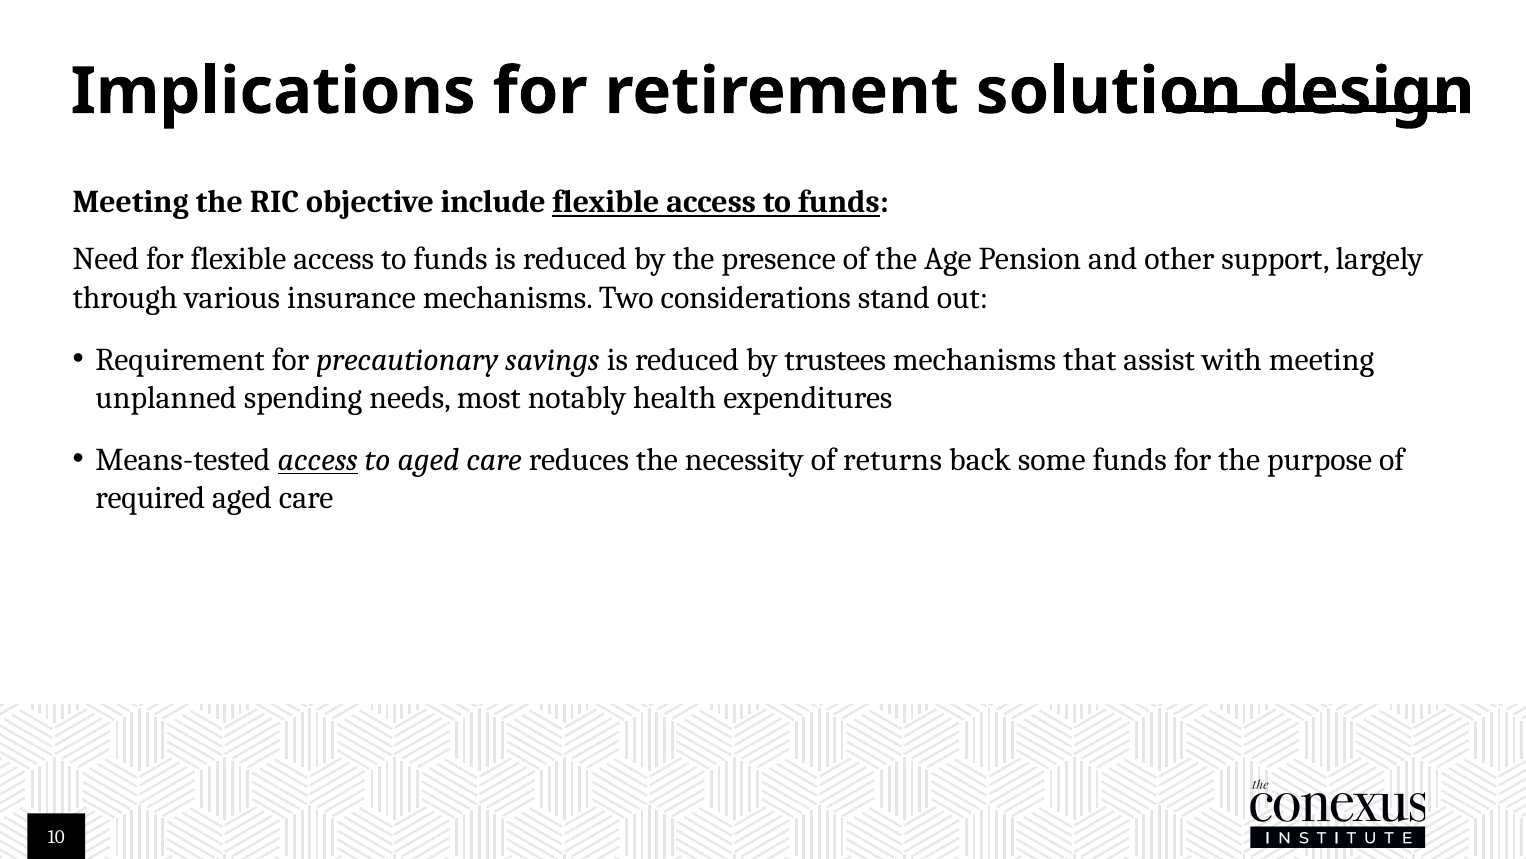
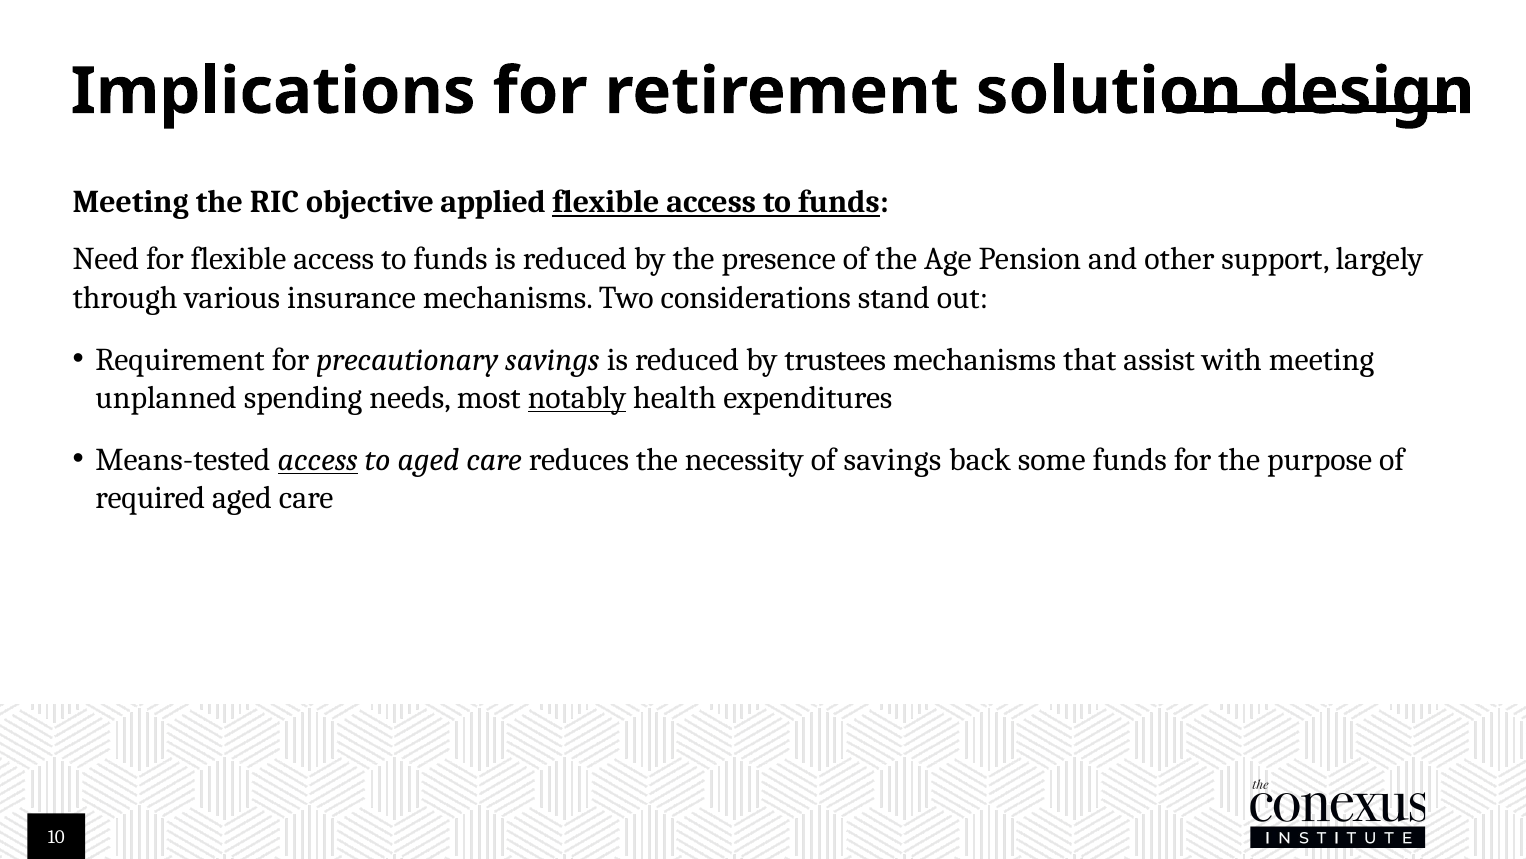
include: include -> applied
notably underline: none -> present
of returns: returns -> savings
